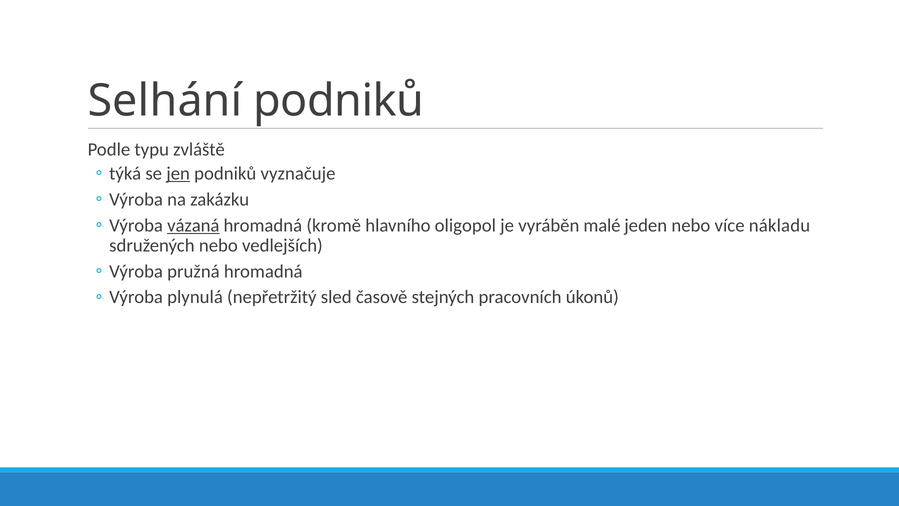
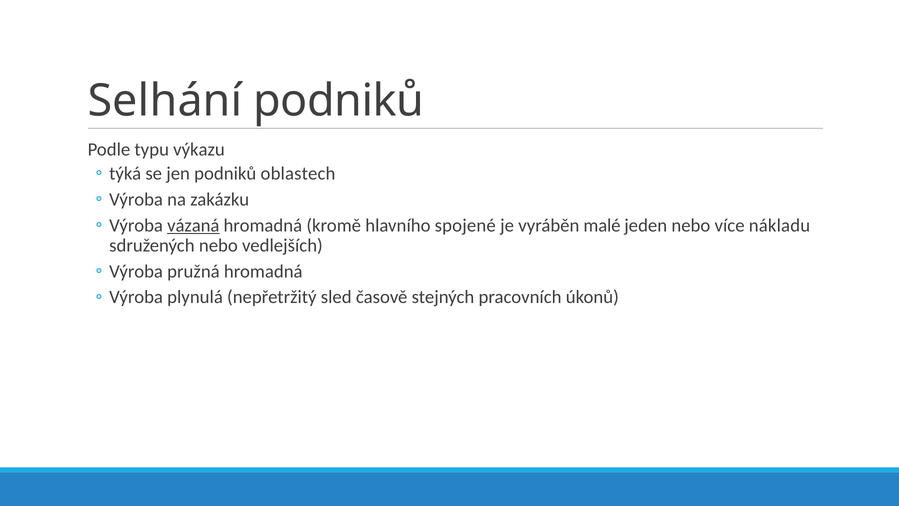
zvláště: zvláště -> výkazu
jen underline: present -> none
vyznačuje: vyznačuje -> oblastech
oligopol: oligopol -> spojené
